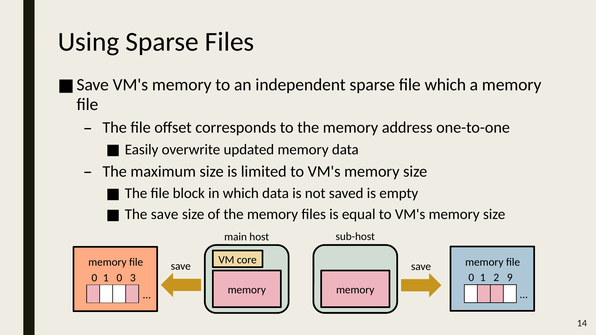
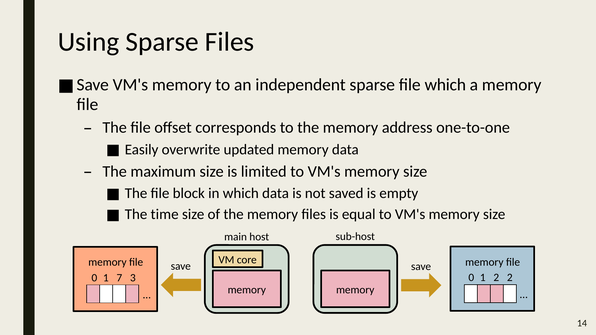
The save: save -> time
2 9: 9 -> 2
1 0: 0 -> 7
